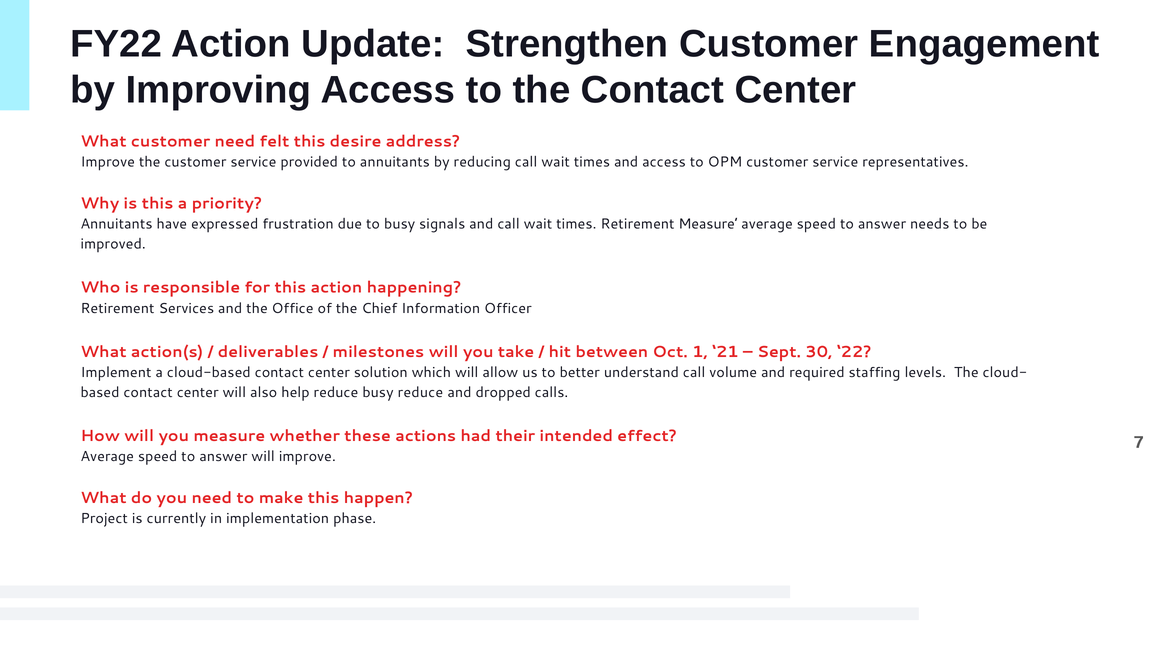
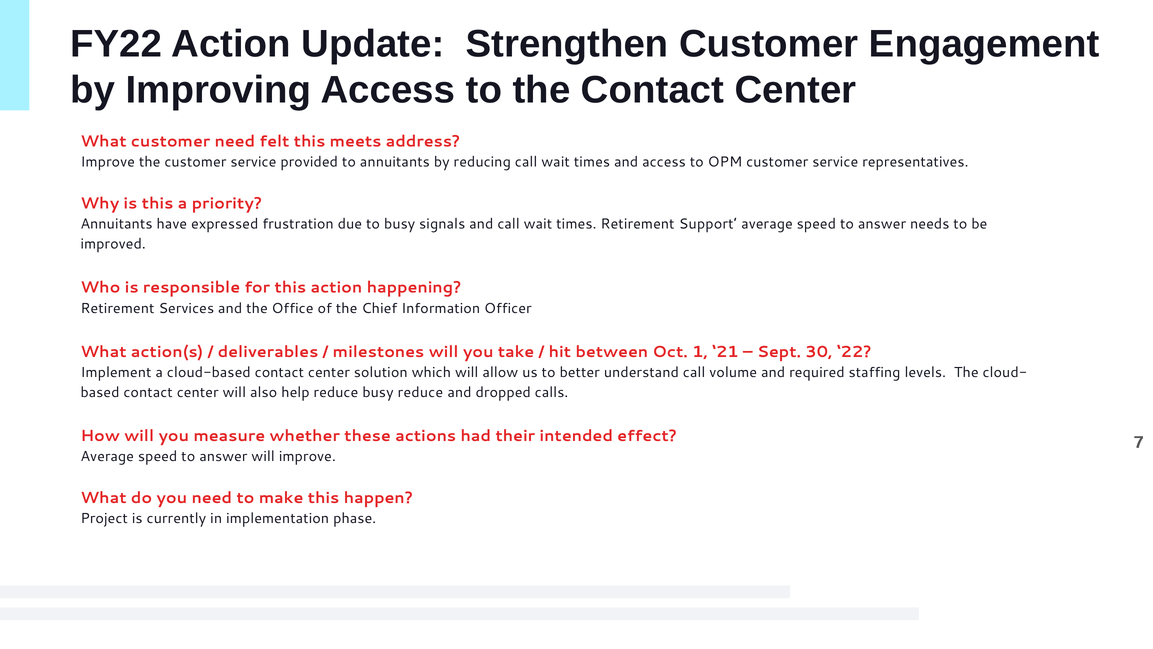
desire: desire -> meets
Retirement Measure: Measure -> Support
